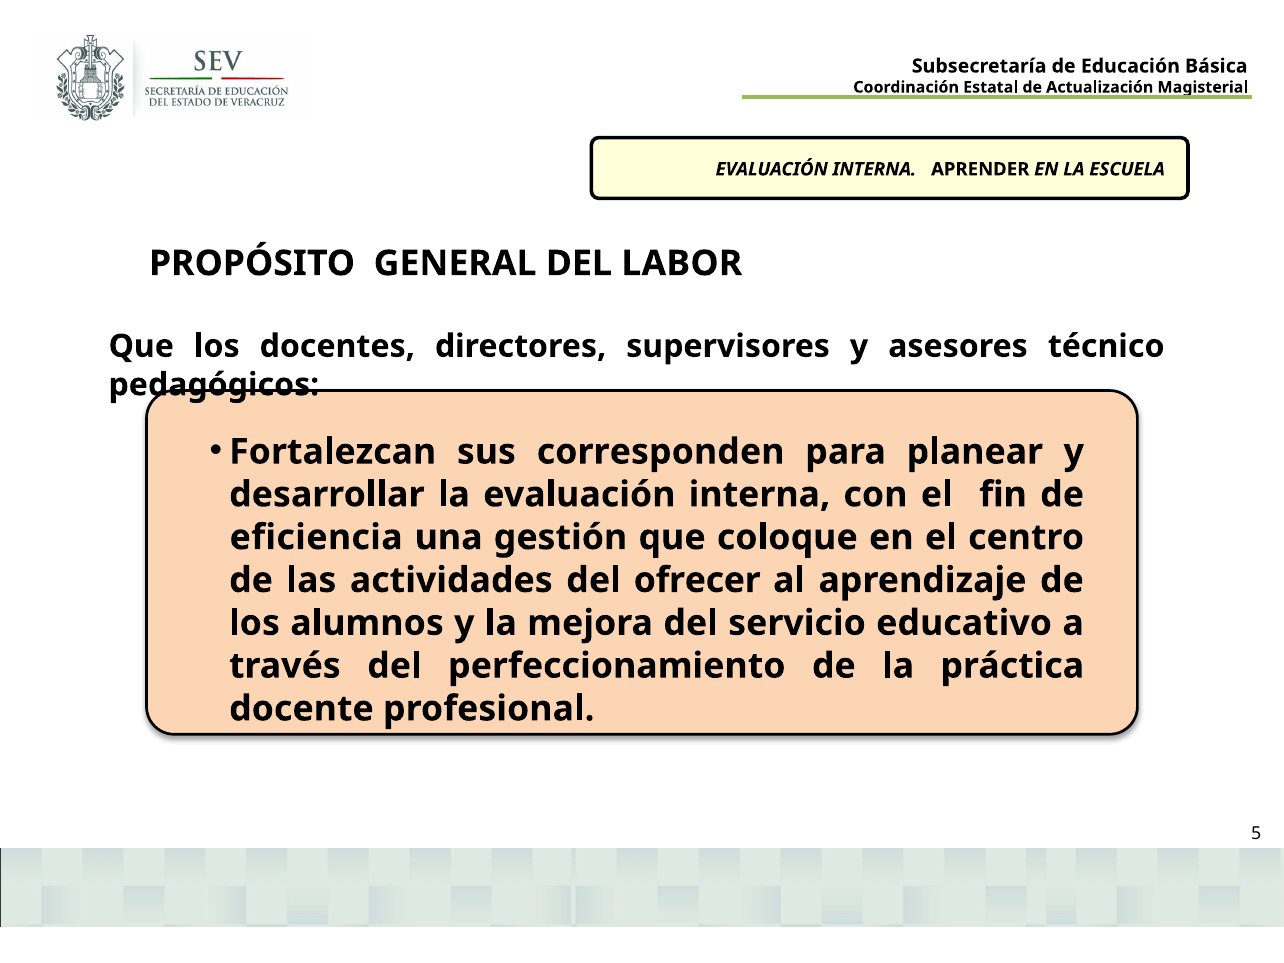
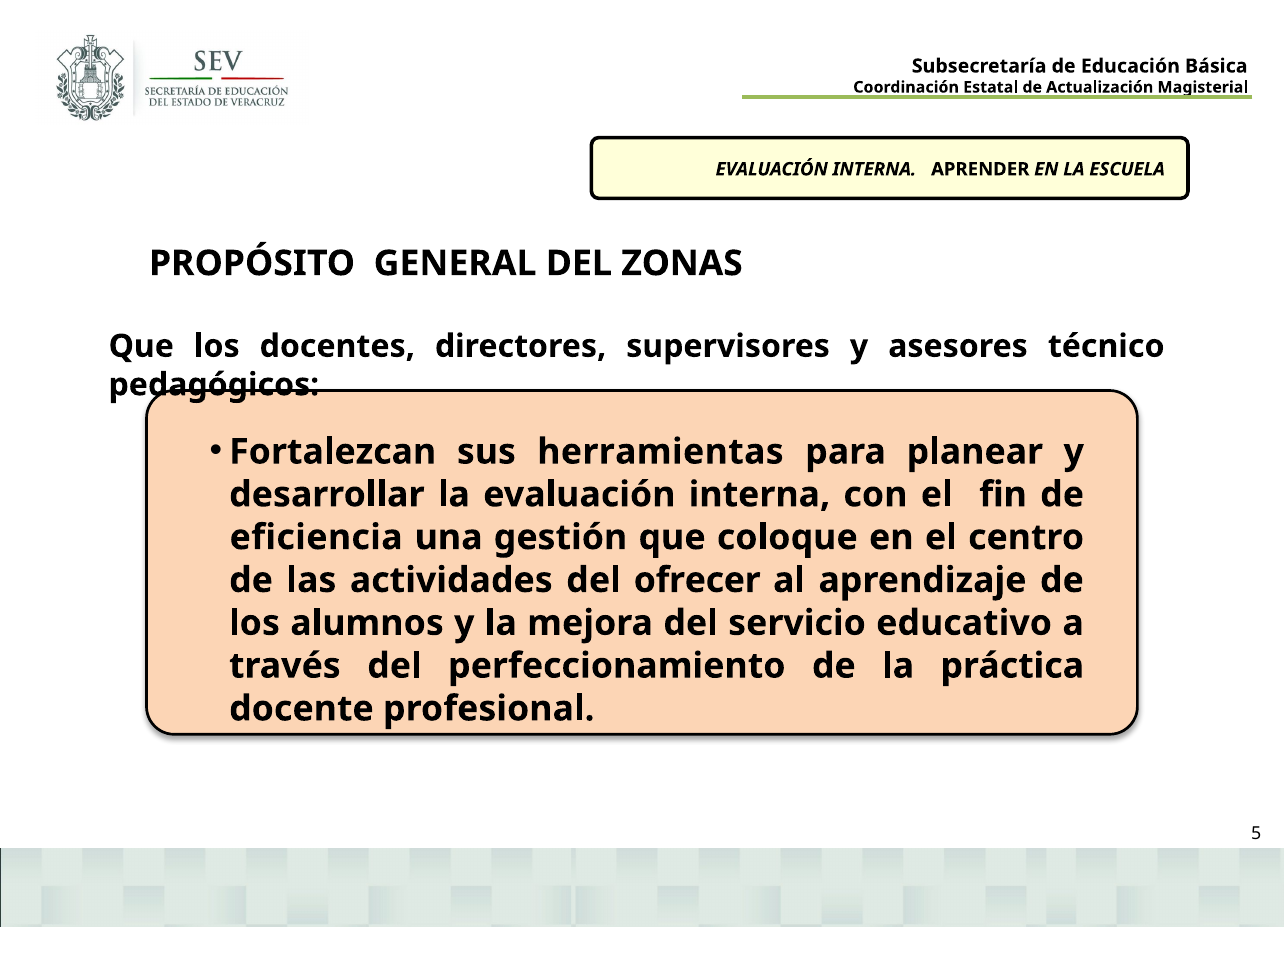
LABOR: LABOR -> ZONAS
corresponden: corresponden -> herramientas
